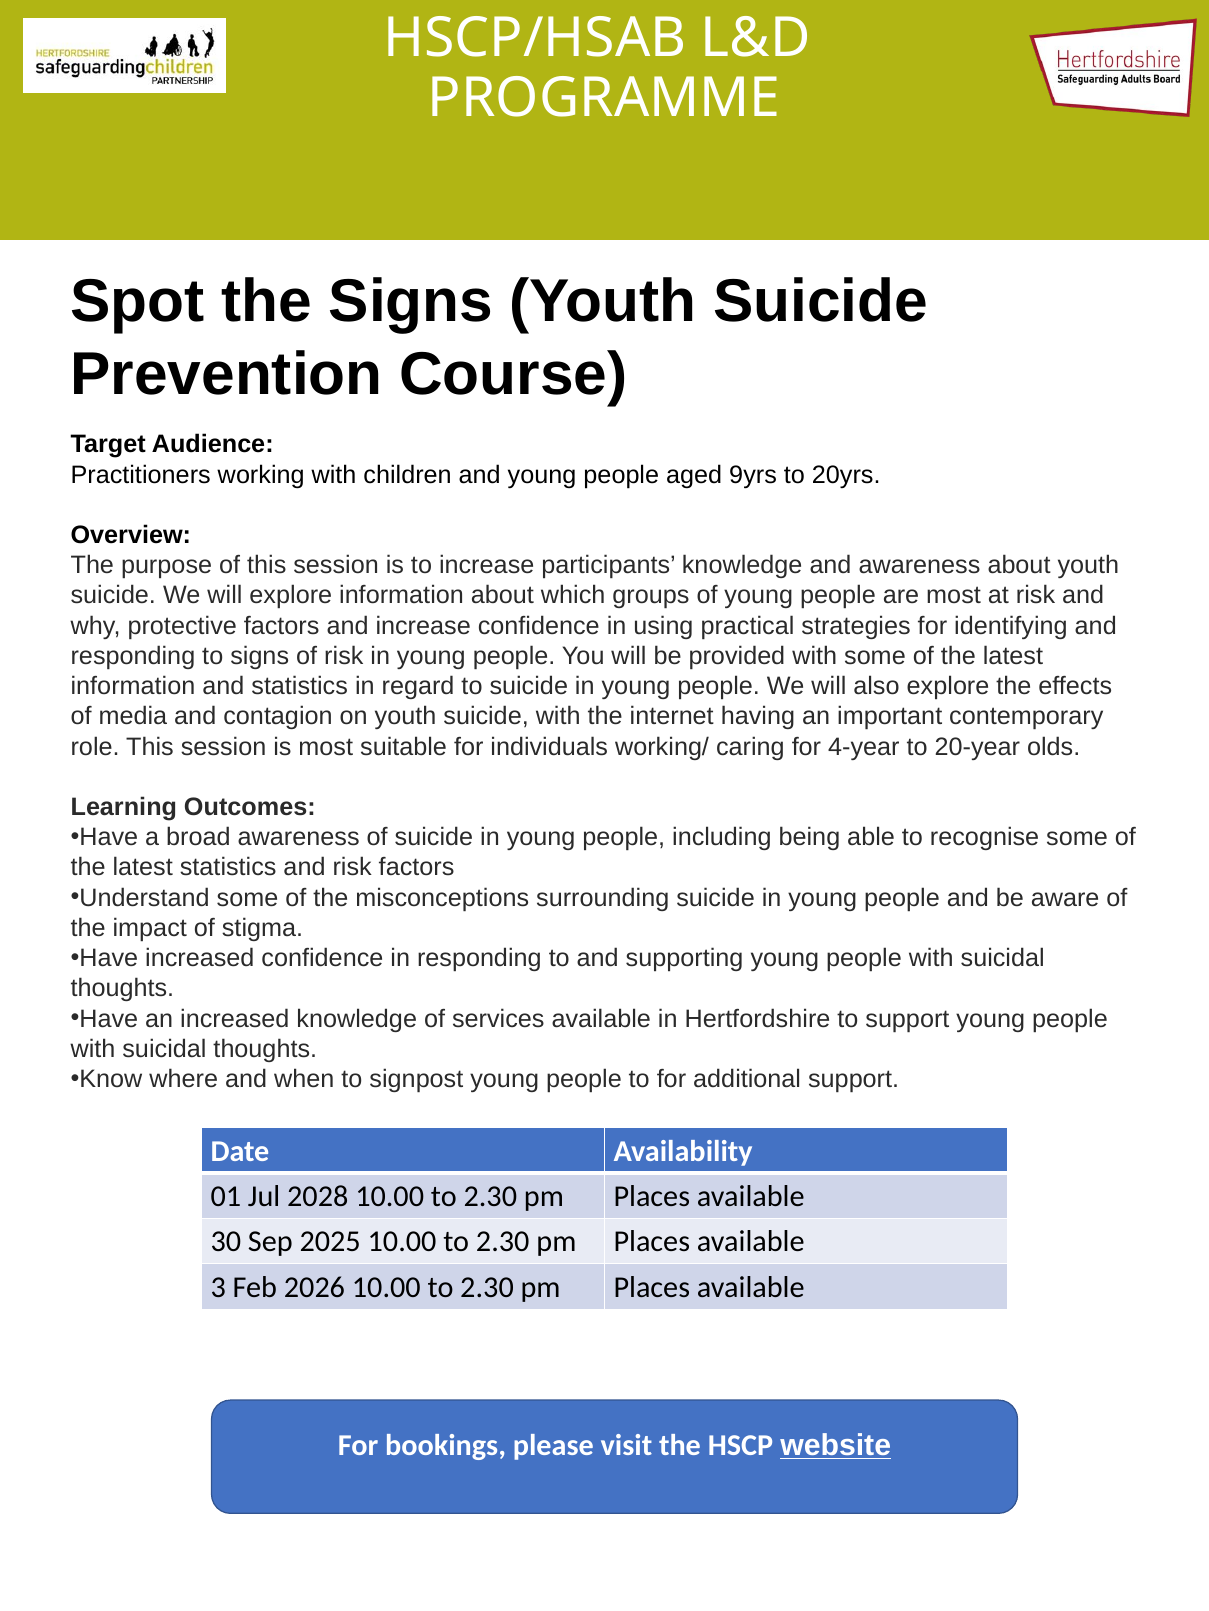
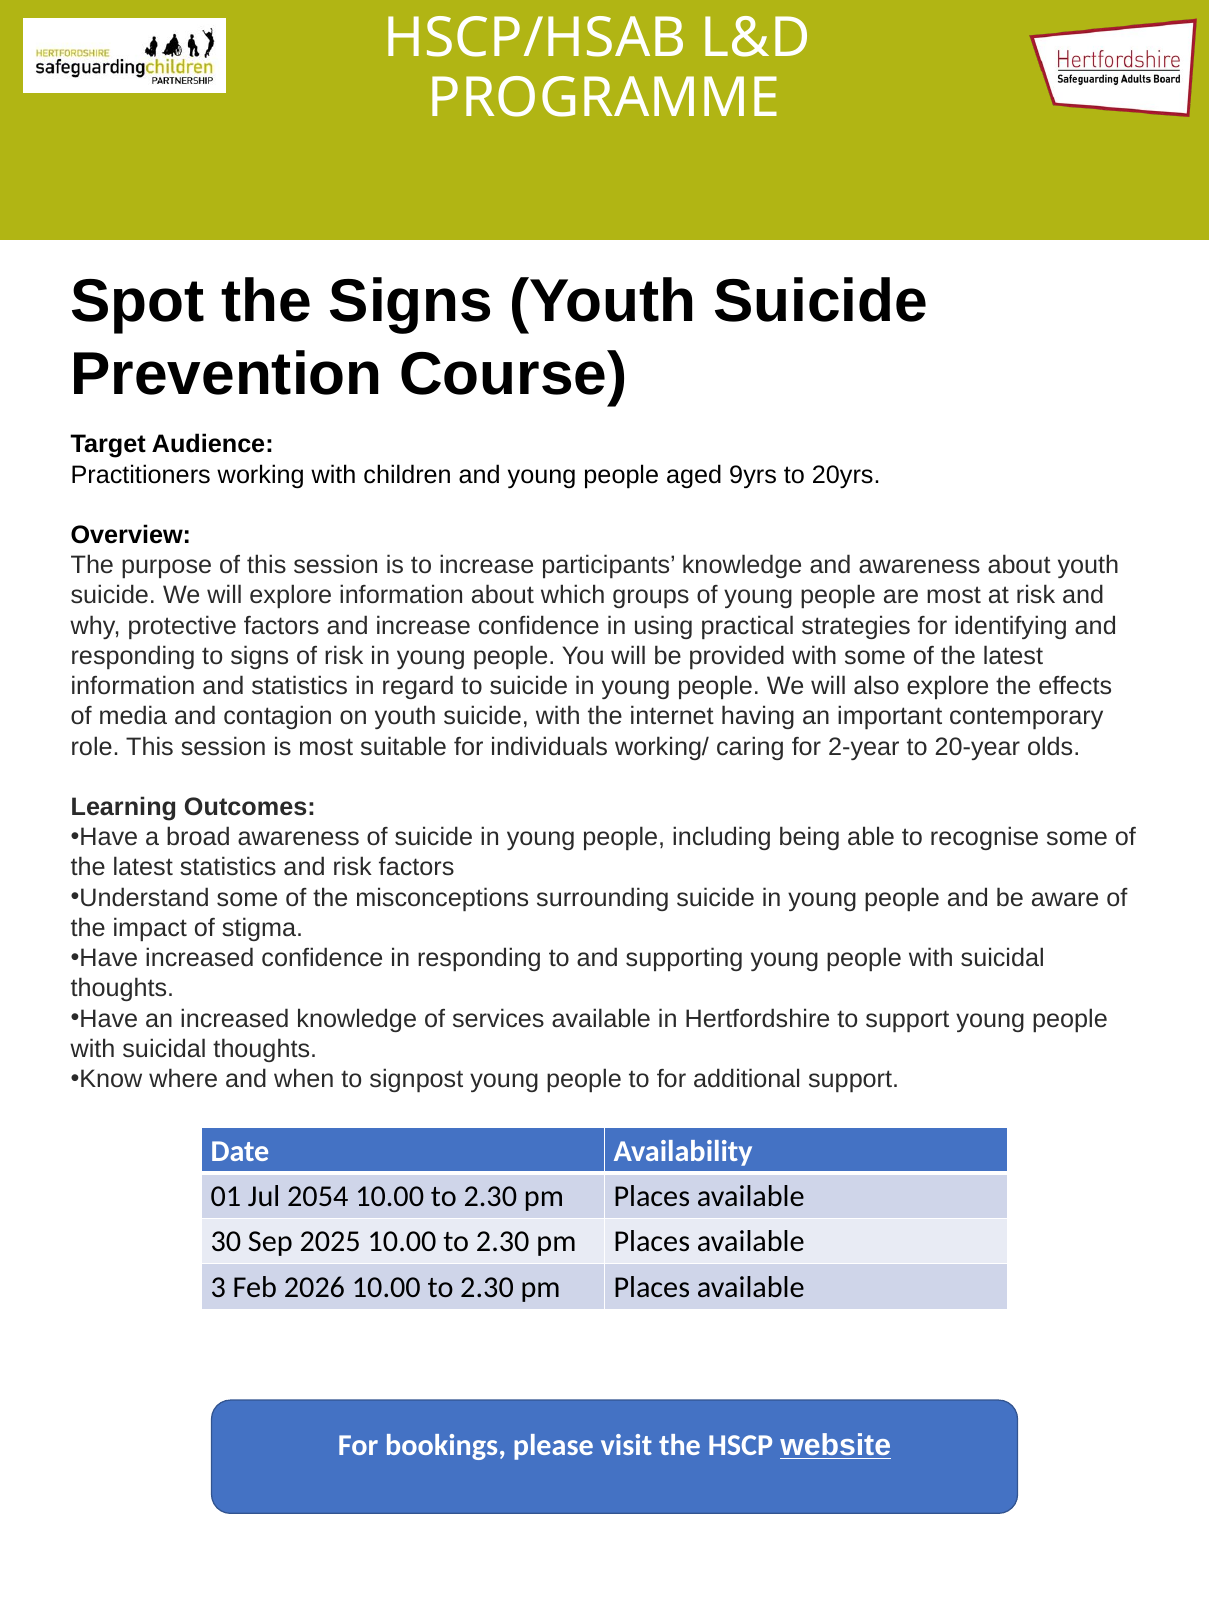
4-year: 4-year -> 2-year
2028: 2028 -> 2054
